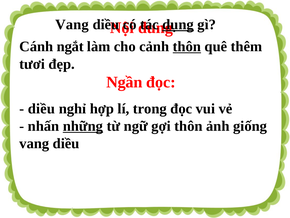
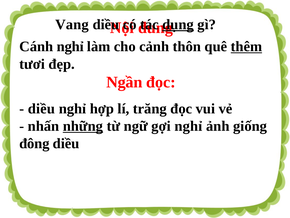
Cánh ngắt: ngắt -> nghỉ
thôn at (187, 46) underline: present -> none
thêm underline: none -> present
trong: trong -> trăng
gợi thôn: thôn -> nghỉ
vang at (34, 143): vang -> đông
